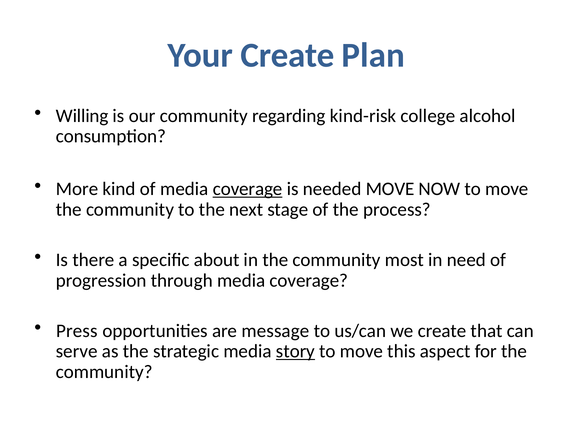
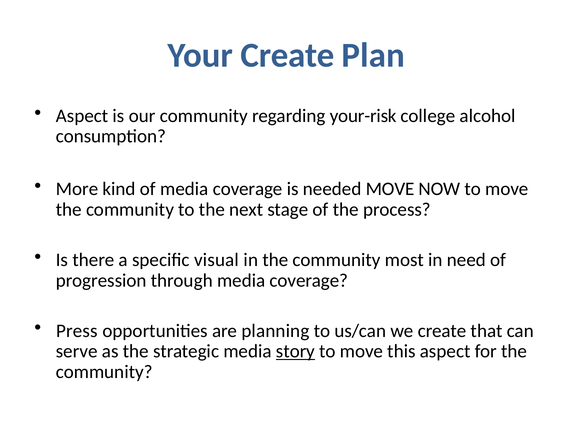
Willing at (82, 116): Willing -> Aspect
kind-risk: kind-risk -> your-risk
coverage at (248, 189) underline: present -> none
about: about -> visual
message: message -> planning
